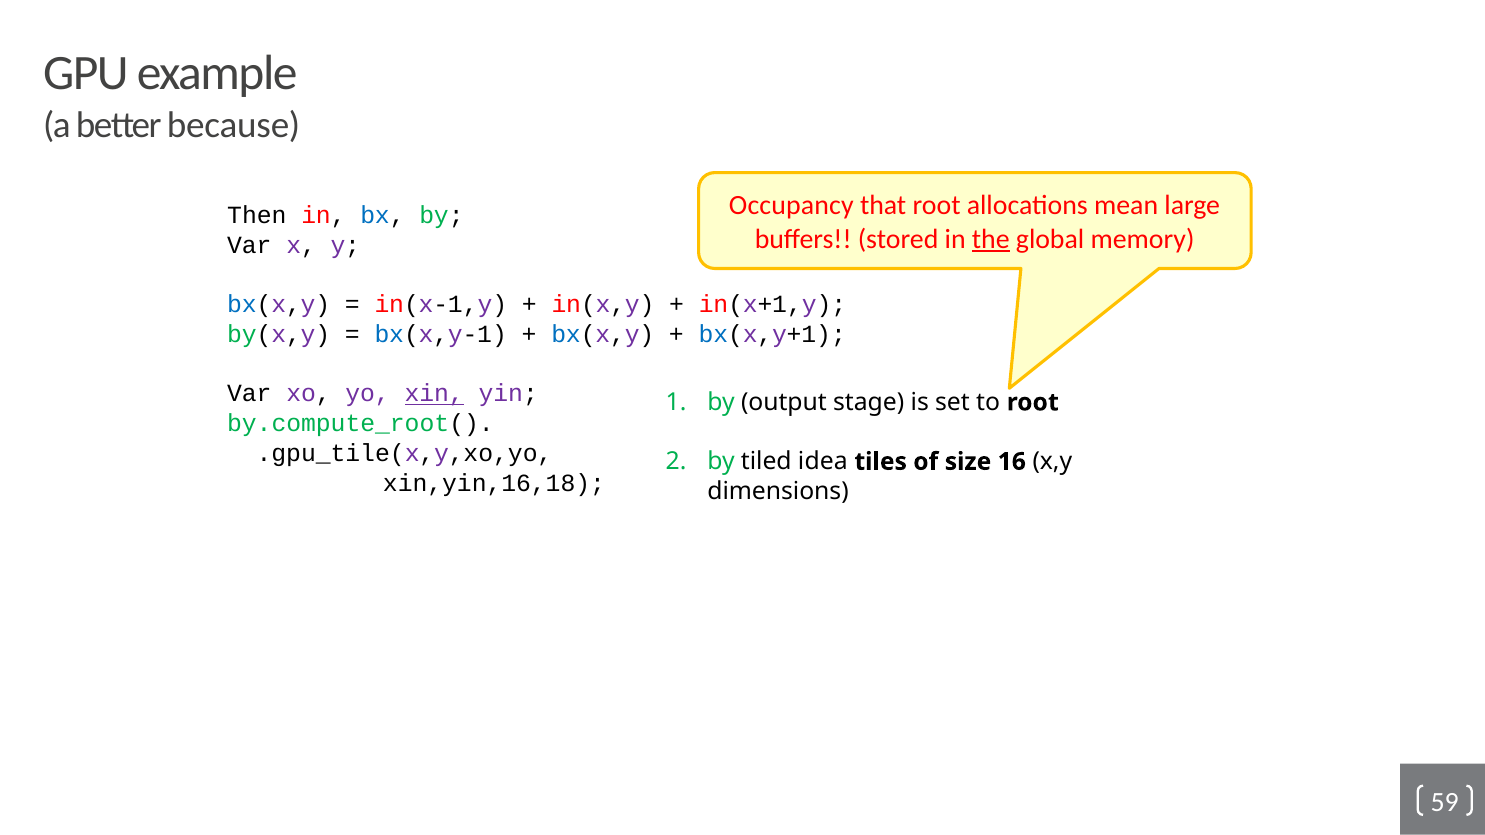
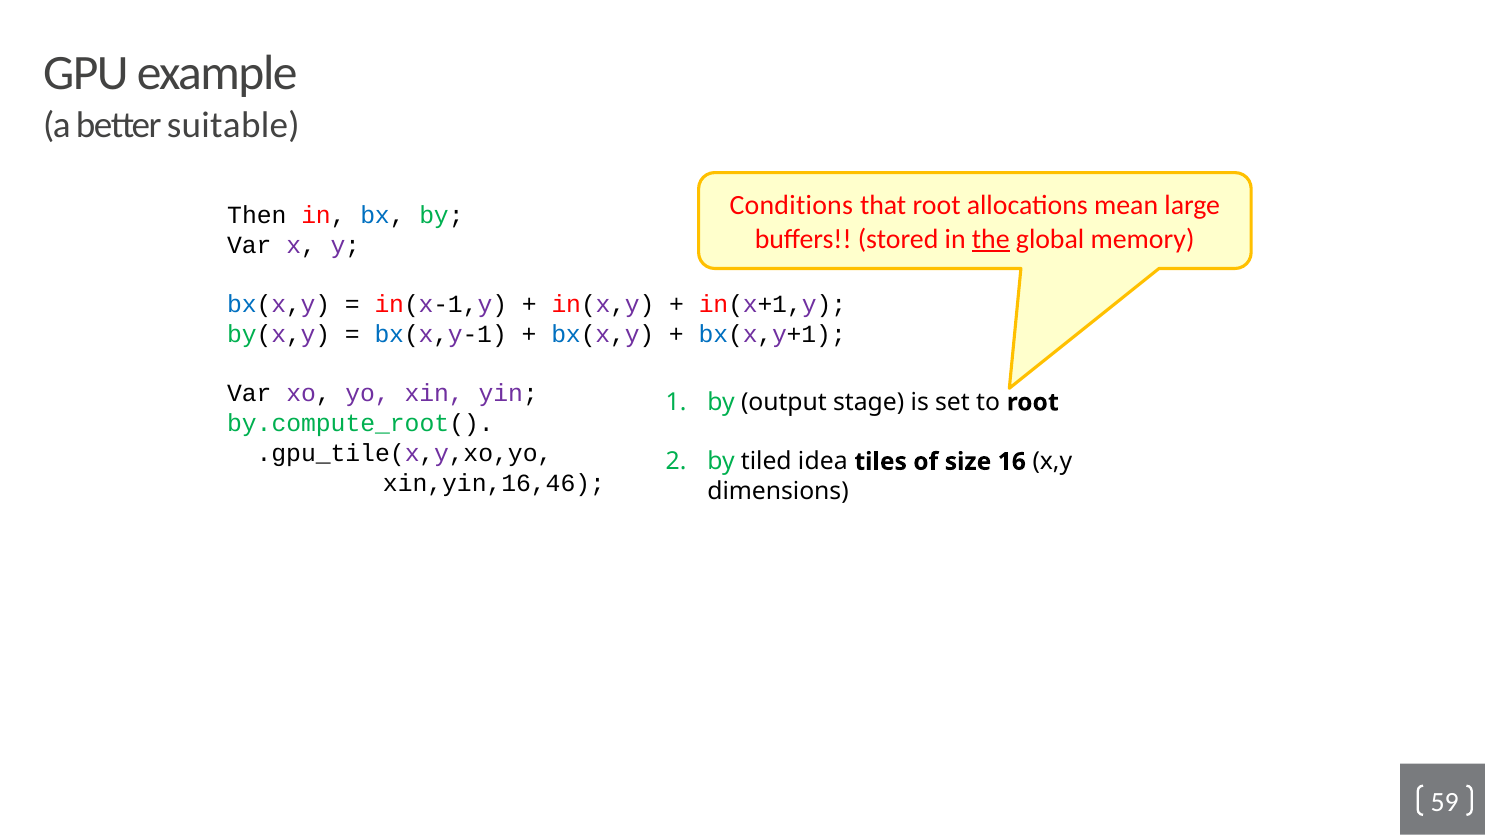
because: because -> suitable
Occupancy: Occupancy -> Conditions
xin underline: present -> none
xin,yin,16,18: xin,yin,16,18 -> xin,yin,16,46
